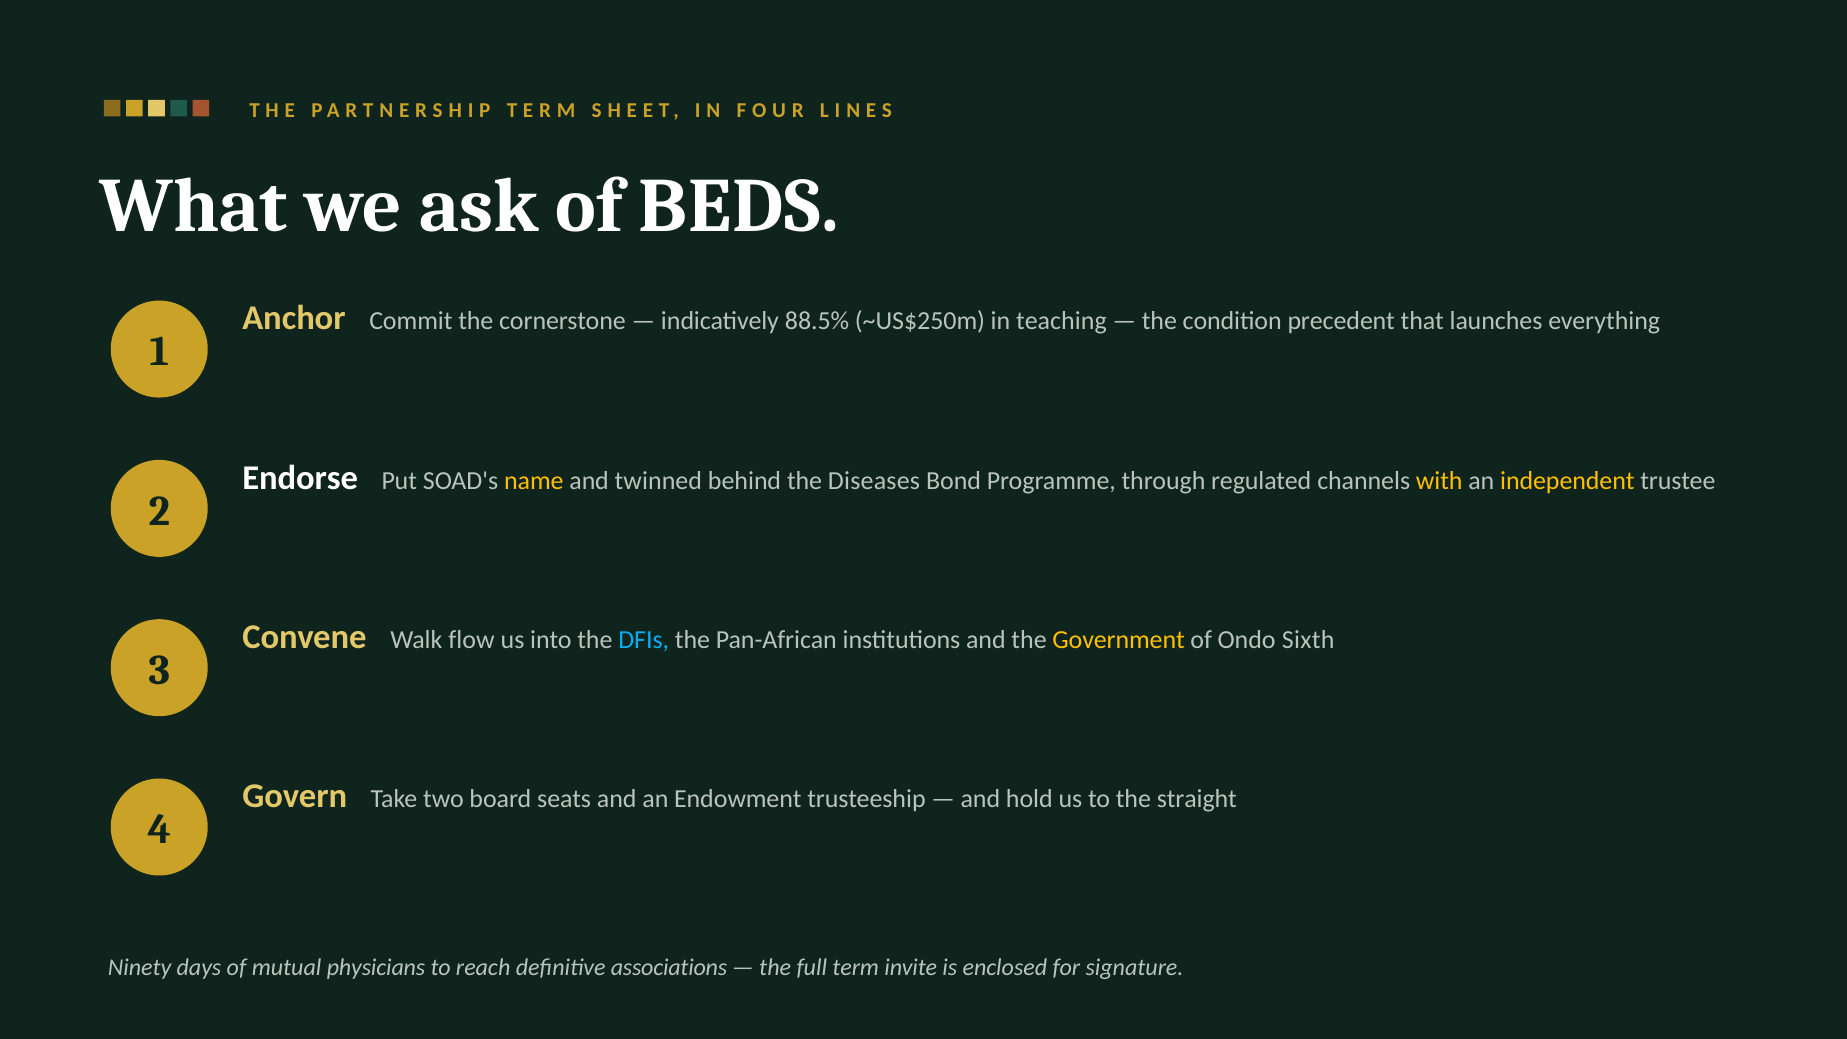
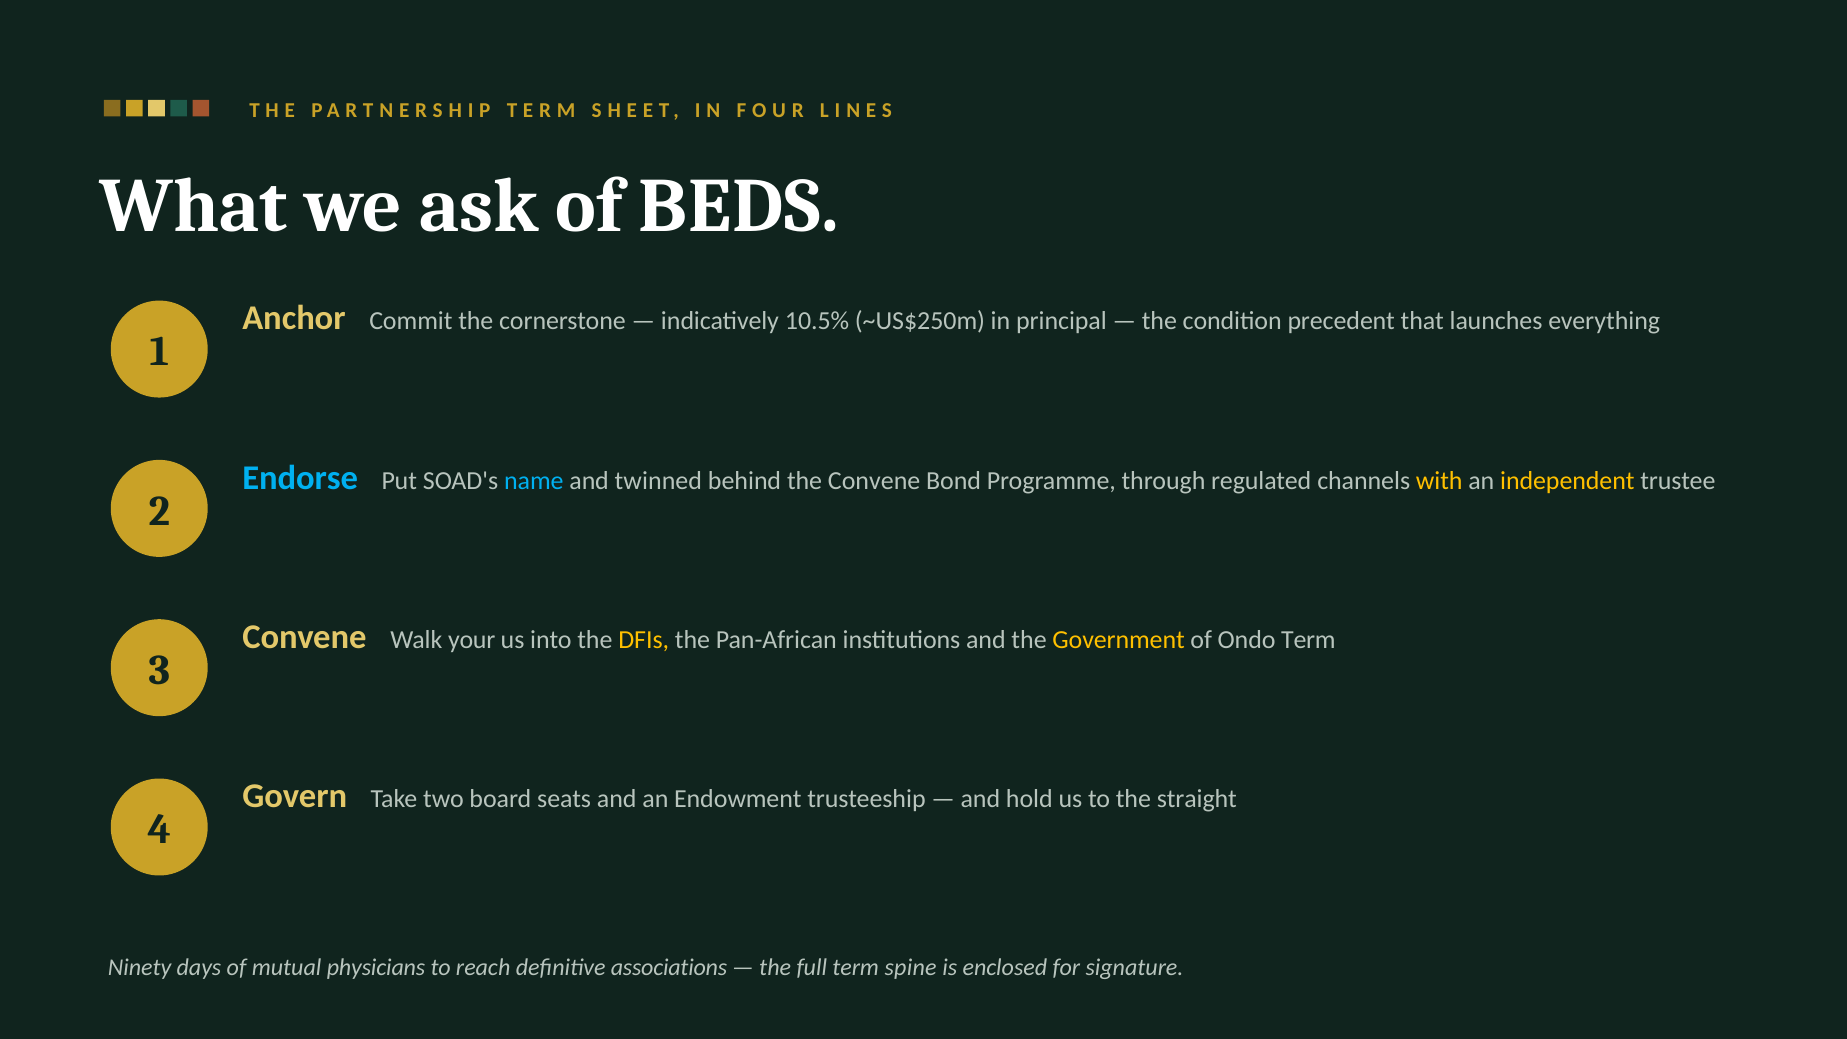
88.5%: 88.5% -> 10.5%
teaching: teaching -> principal
Endorse colour: white -> light blue
name colour: yellow -> light blue
the Diseases: Diseases -> Convene
flow: flow -> your
DFIs colour: light blue -> yellow
Ondo Sixth: Sixth -> Term
invite: invite -> spine
